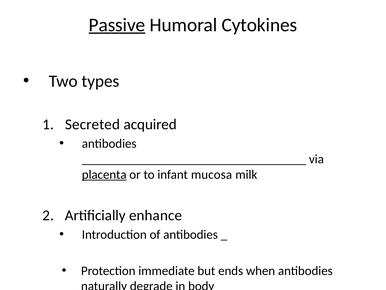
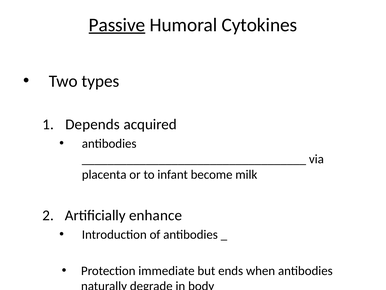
Secreted: Secreted -> Depends
placenta underline: present -> none
mucosa: mucosa -> become
